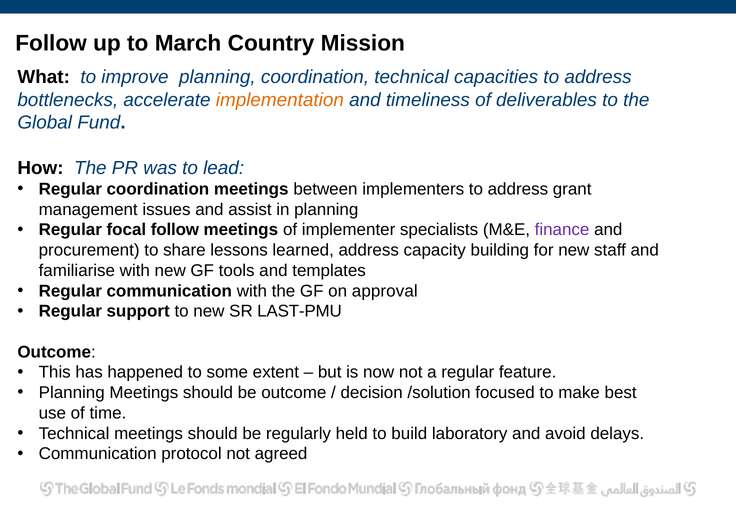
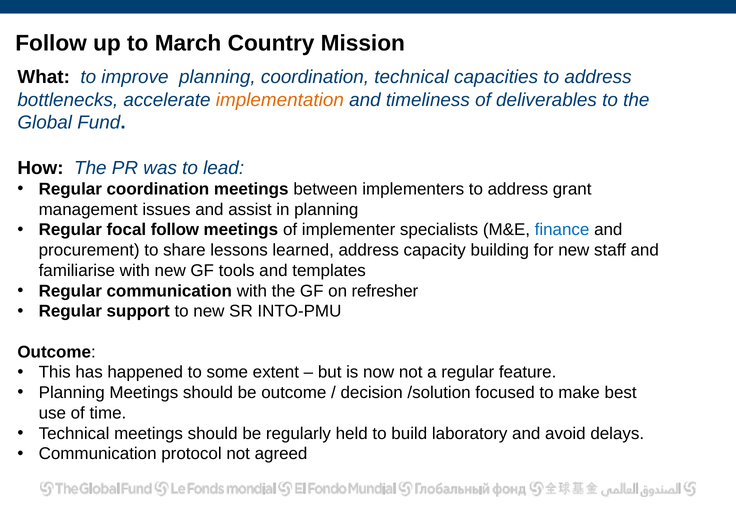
finance colour: purple -> blue
approval: approval -> refresher
LAST-PMU: LAST-PMU -> INTO-PMU
